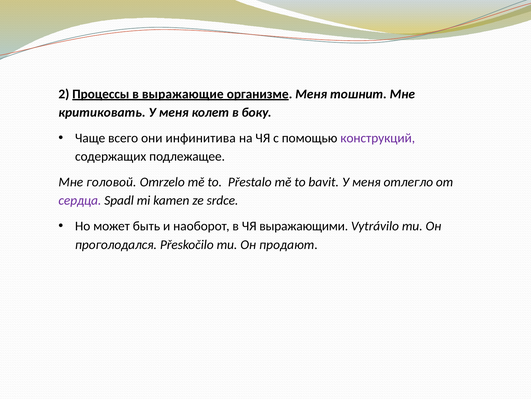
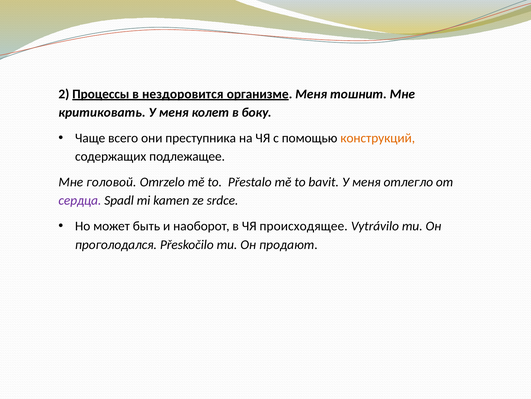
выражающие: выражающие -> нездоровится
инфинитива: инфинитива -> преступника
конструкций colour: purple -> orange
выражающими: выражающими -> происходящее
